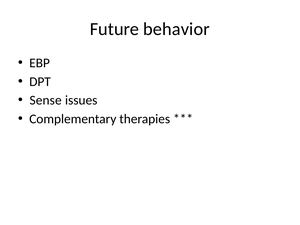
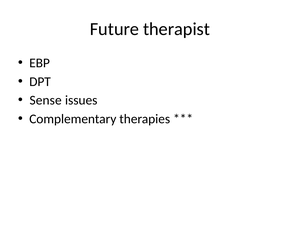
behavior: behavior -> therapist
